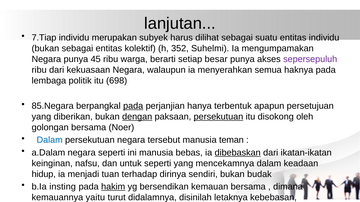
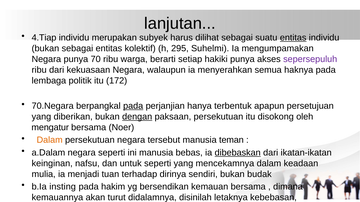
7.Tiap: 7.Tiap -> 4.Tiap
entitas at (293, 38) underline: none -> present
352: 352 -> 295
45: 45 -> 70
besar: besar -> hakiki
698: 698 -> 172
85.Negara: 85.Negara -> 70.Negara
persekutuan at (218, 117) underline: present -> none
golongan: golongan -> mengatur
Dalam at (50, 140) colour: blue -> orange
hidup: hidup -> mulia
hakim underline: present -> none
yaitu: yaitu -> akan
